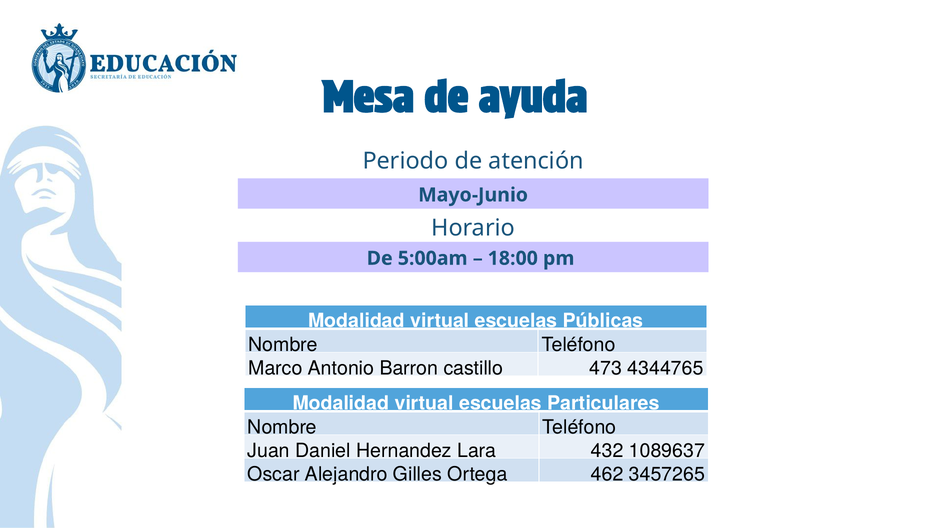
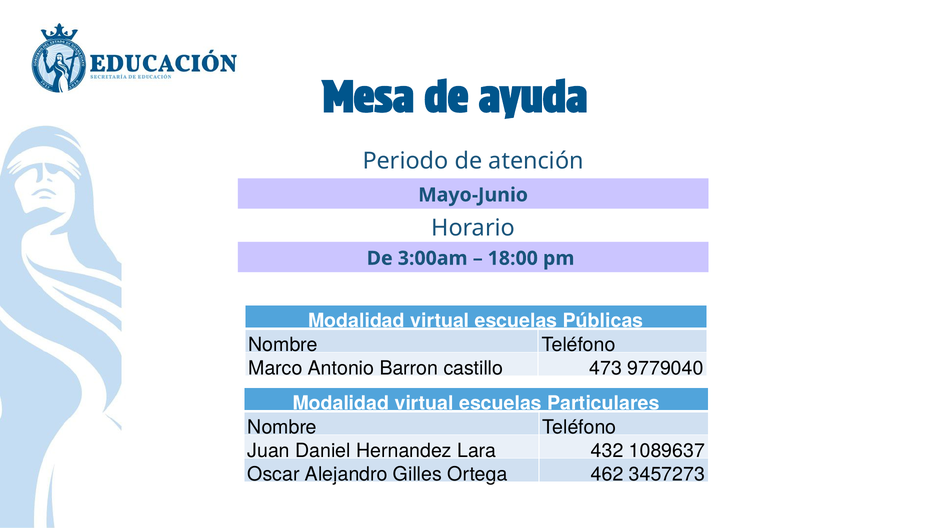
5:00am: 5:00am -> 3:00am
4344765: 4344765 -> 9779040
3457265: 3457265 -> 3457273
